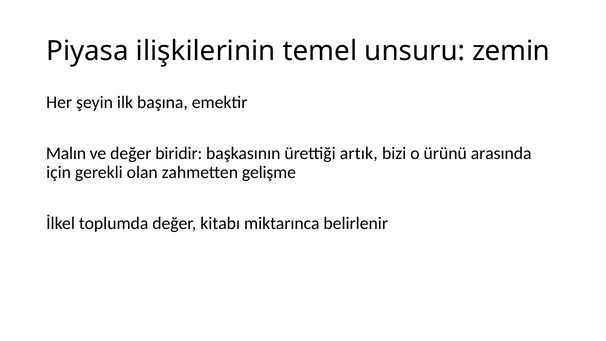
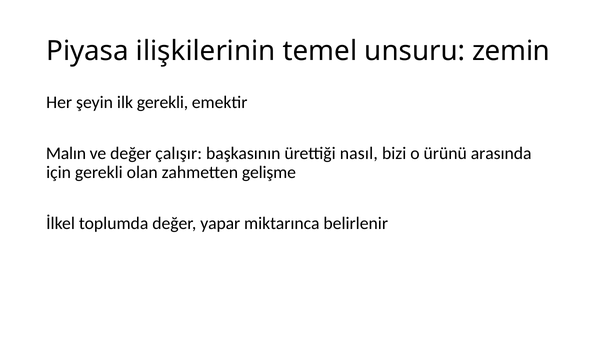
ilk başına: başına -> gerekli
biridir: biridir -> çalışır
artık: artık -> nasıl
kitabı: kitabı -> yapar
